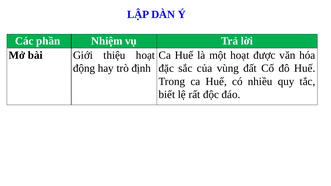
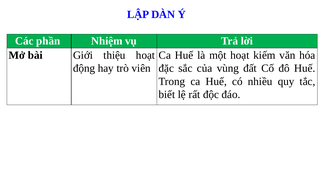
được: được -> kiếm
định: định -> viên
